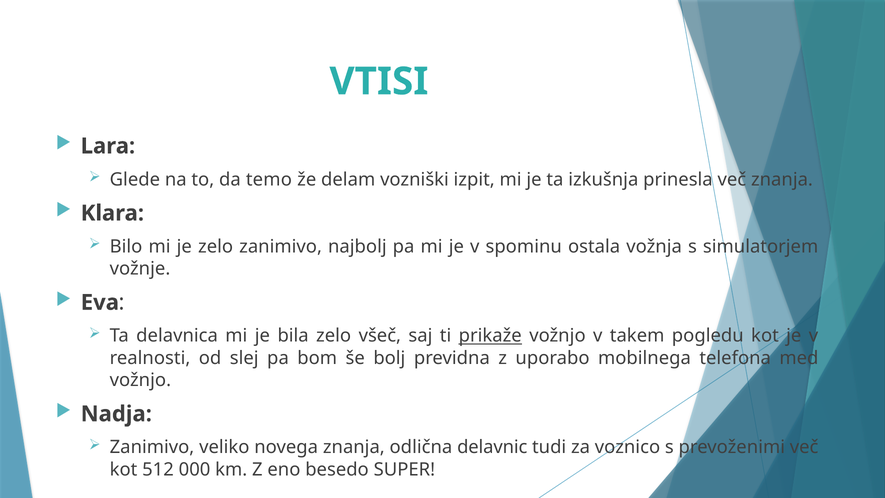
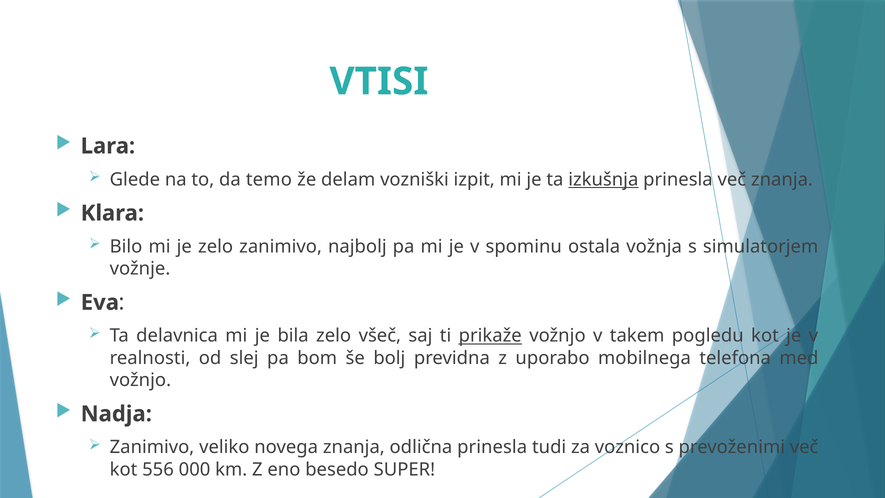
izkušnja underline: none -> present
odlična delavnic: delavnic -> prinesla
512: 512 -> 556
